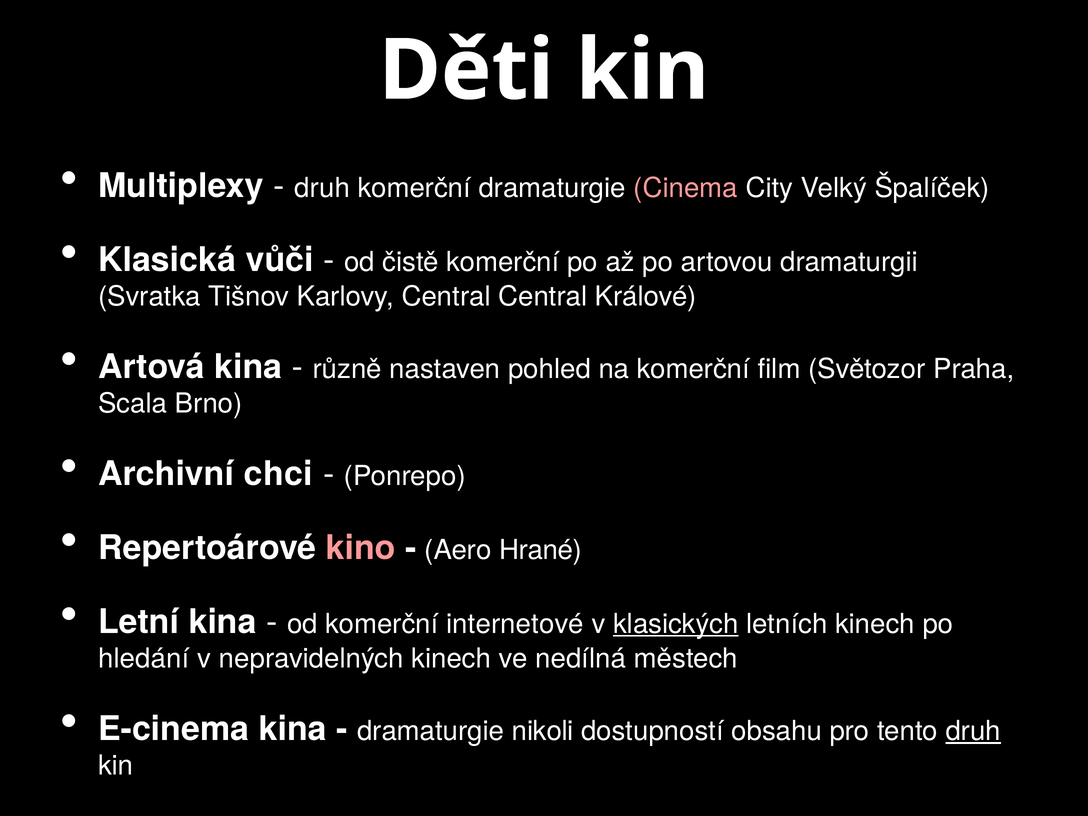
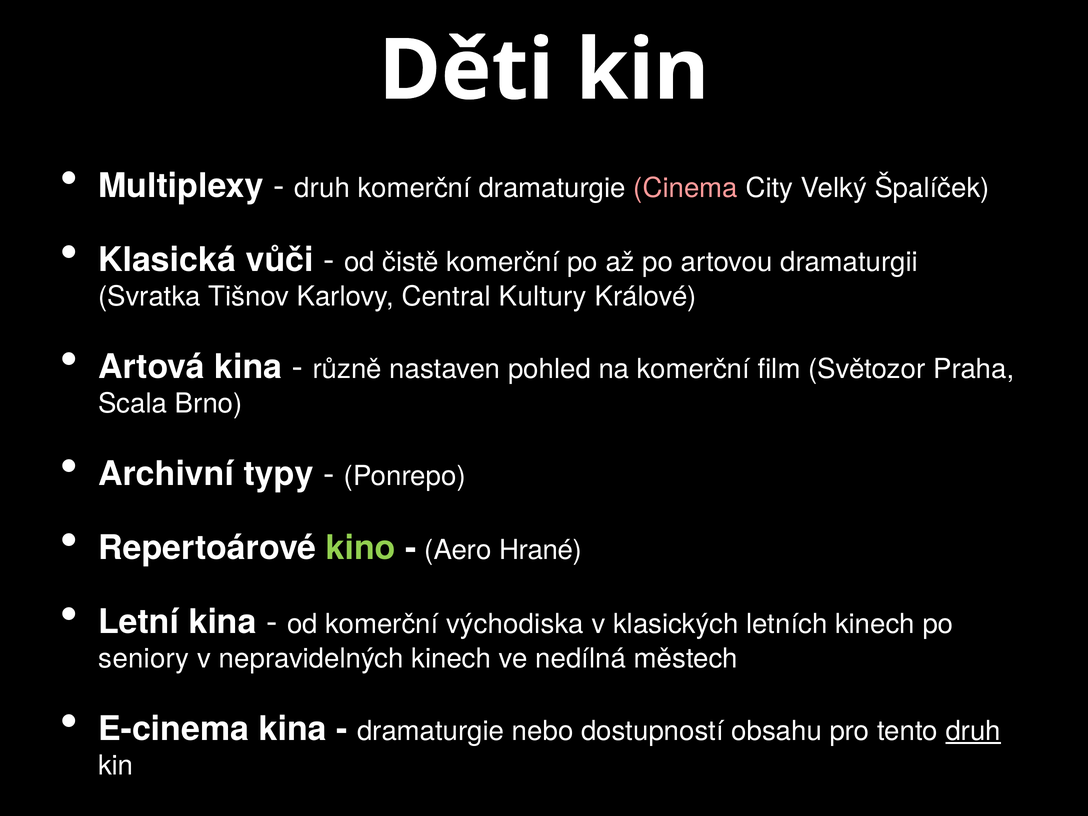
Central Central: Central -> Kultury
chci: chci -> typy
kino colour: pink -> light green
internetové: internetové -> východiska
klasických underline: present -> none
hledání: hledání -> seniory
nikoli: nikoli -> nebo
